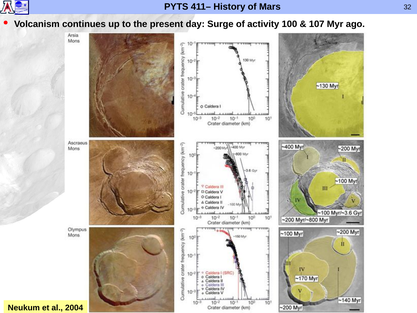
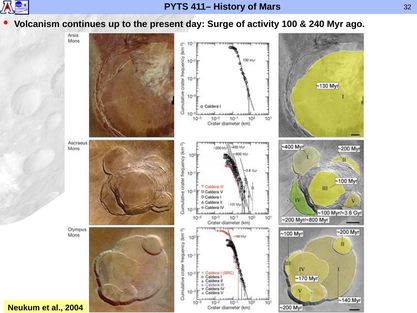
107: 107 -> 240
